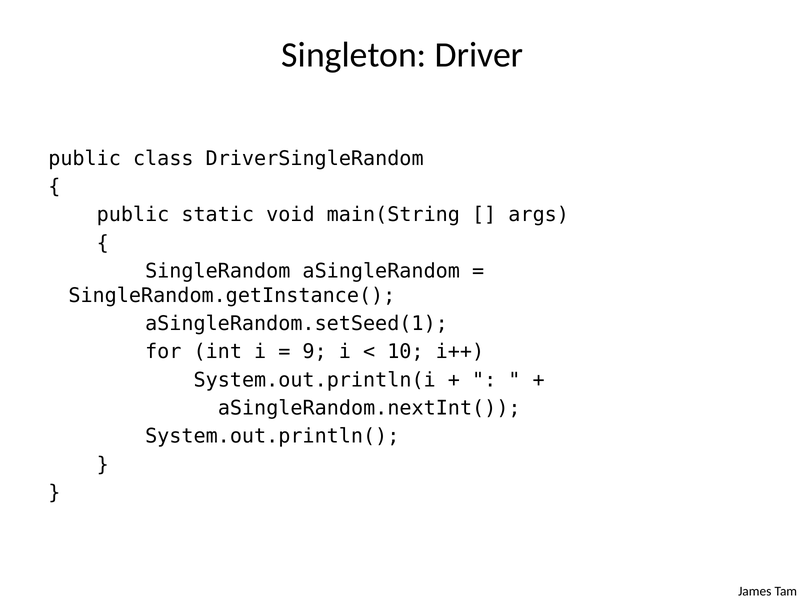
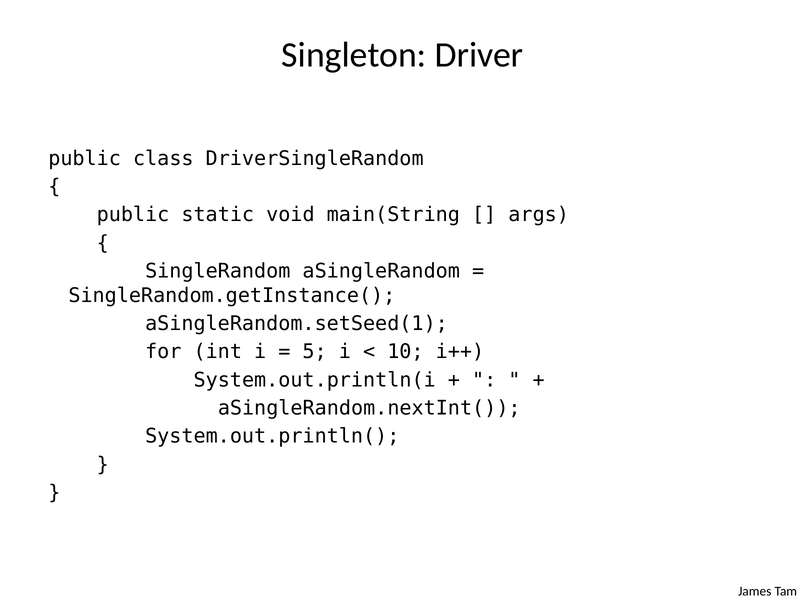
9: 9 -> 5
